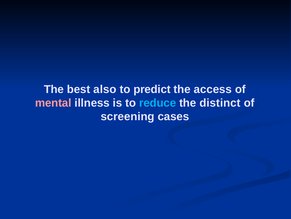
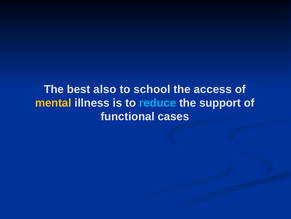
predict: predict -> school
mental colour: pink -> yellow
distinct: distinct -> support
screening: screening -> functional
